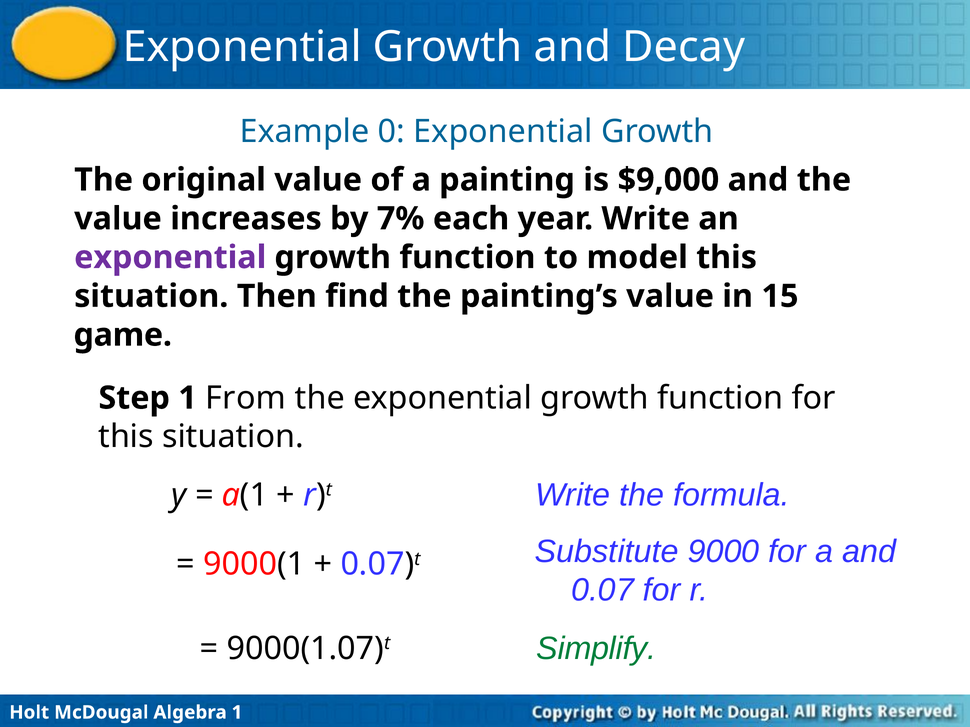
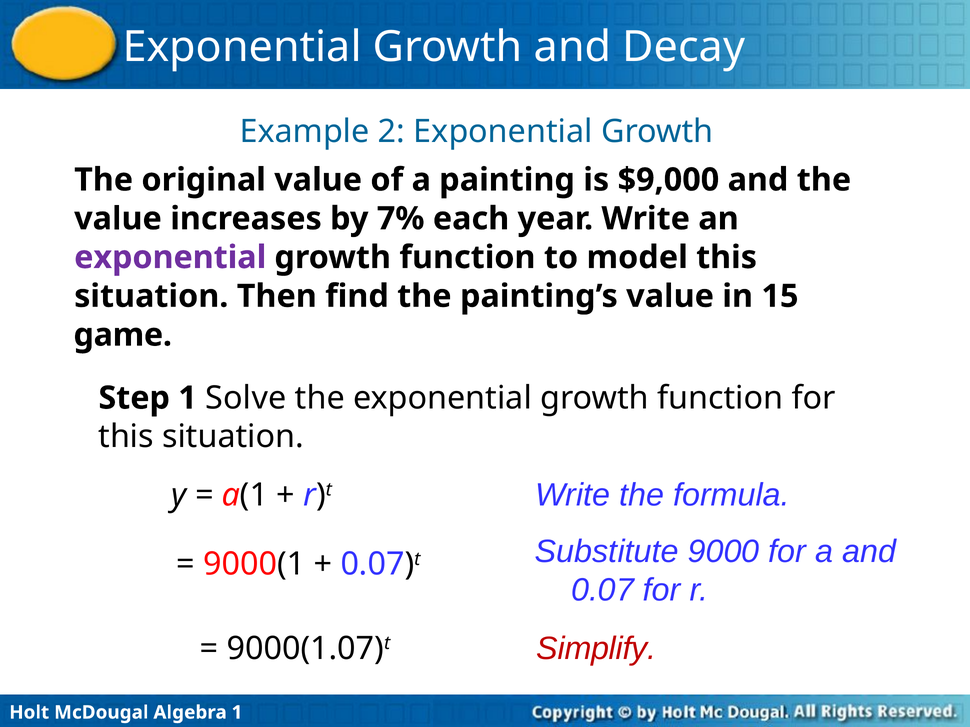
0: 0 -> 2
From: From -> Solve
Simplify colour: green -> red
